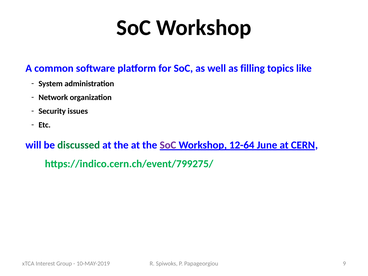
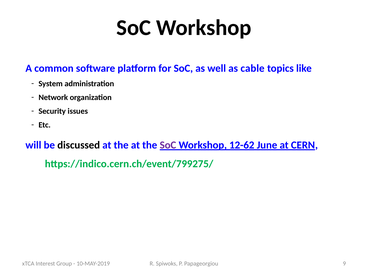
filling: filling -> cable
discussed colour: green -> black
12-64: 12-64 -> 12-62
